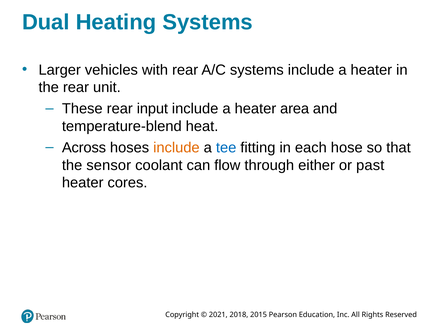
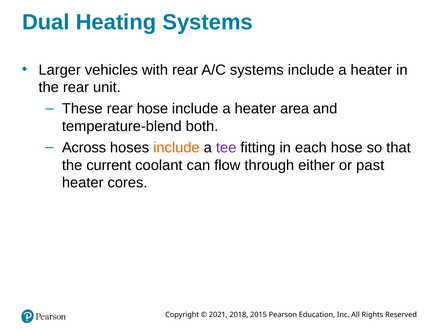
rear input: input -> hose
heat: heat -> both
tee colour: blue -> purple
sensor: sensor -> current
